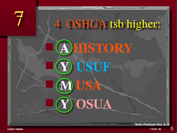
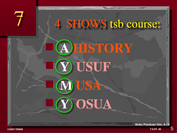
OSHUA: OSHUA -> SHOWS
higher: higher -> course
USUF colour: light blue -> pink
